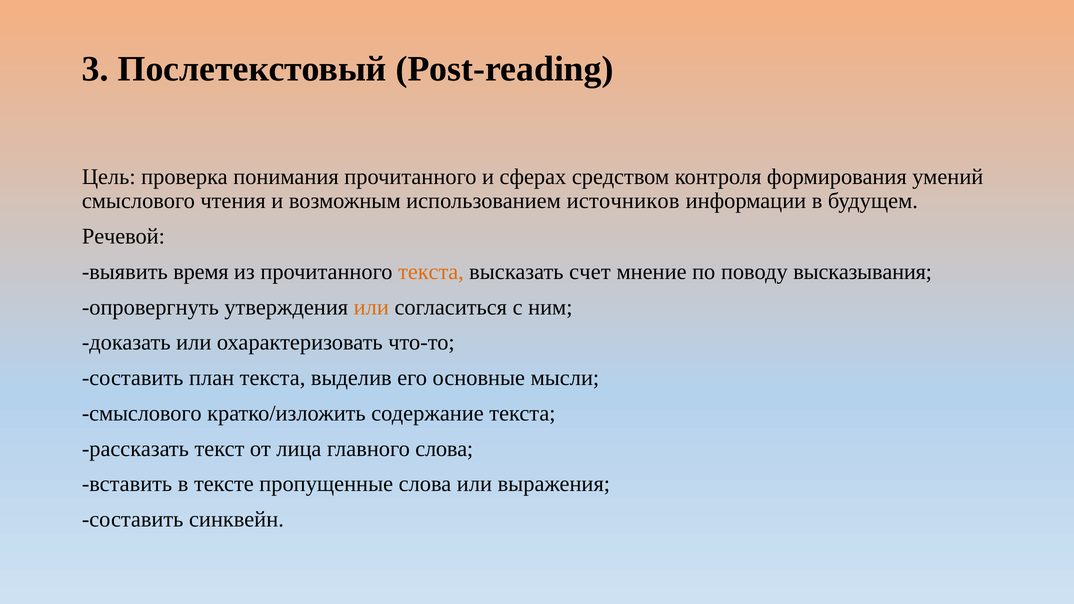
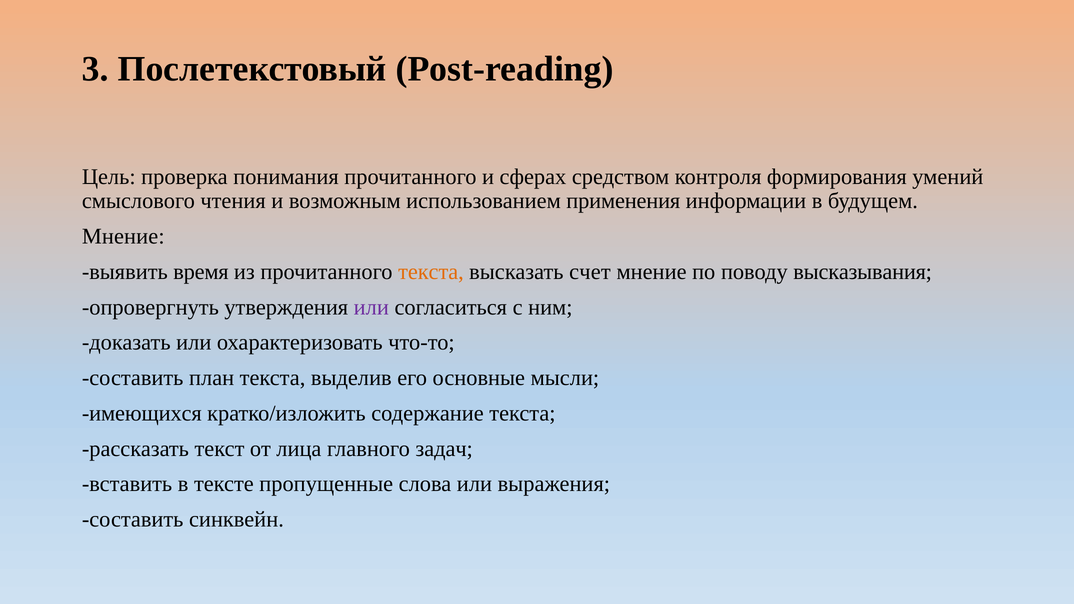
источников: источников -> применения
Речевой at (123, 236): Речевой -> Мнение
или at (371, 307) colour: orange -> purple
смыслового at (142, 413): смыслового -> имеющихся
главного слова: слова -> задач
